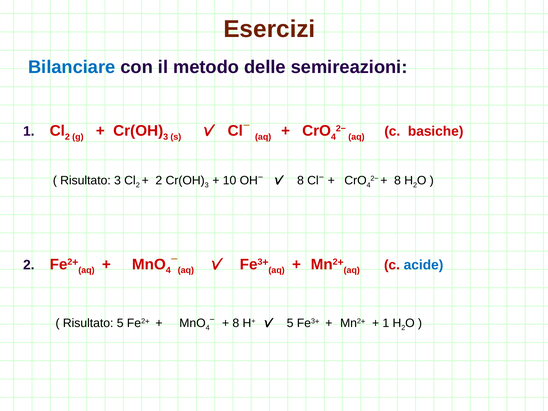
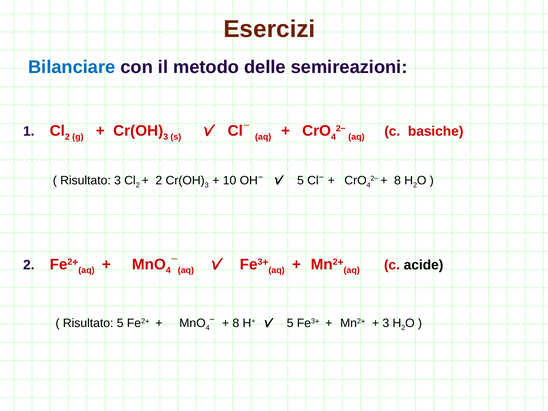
8 at (300, 181): 8 -> 5
acide colour: blue -> black
1 at (386, 323): 1 -> 3
